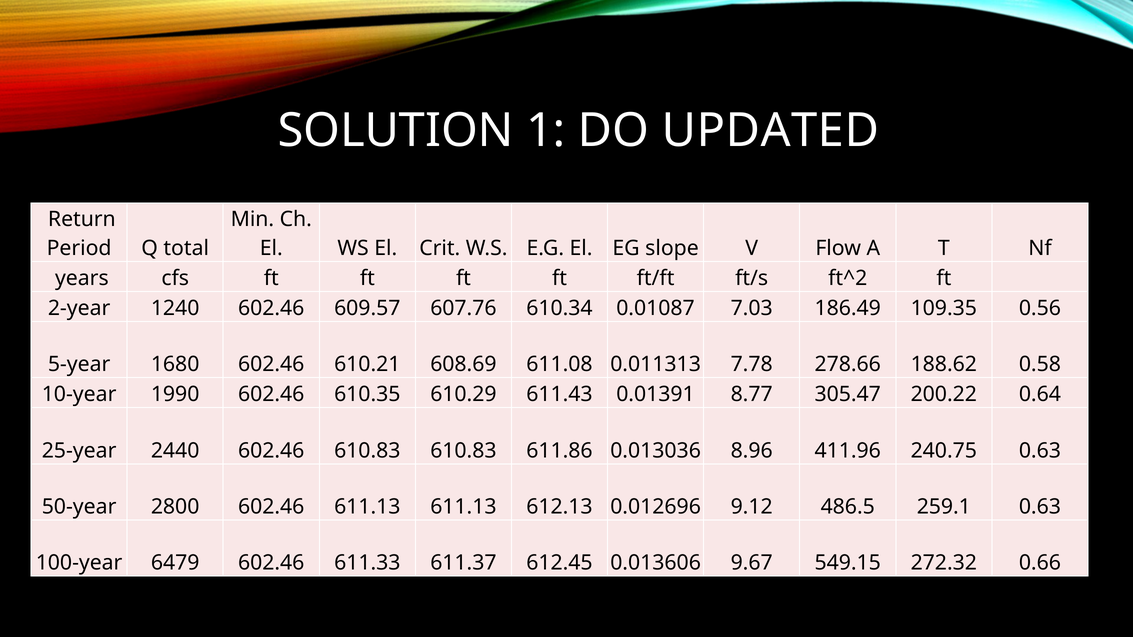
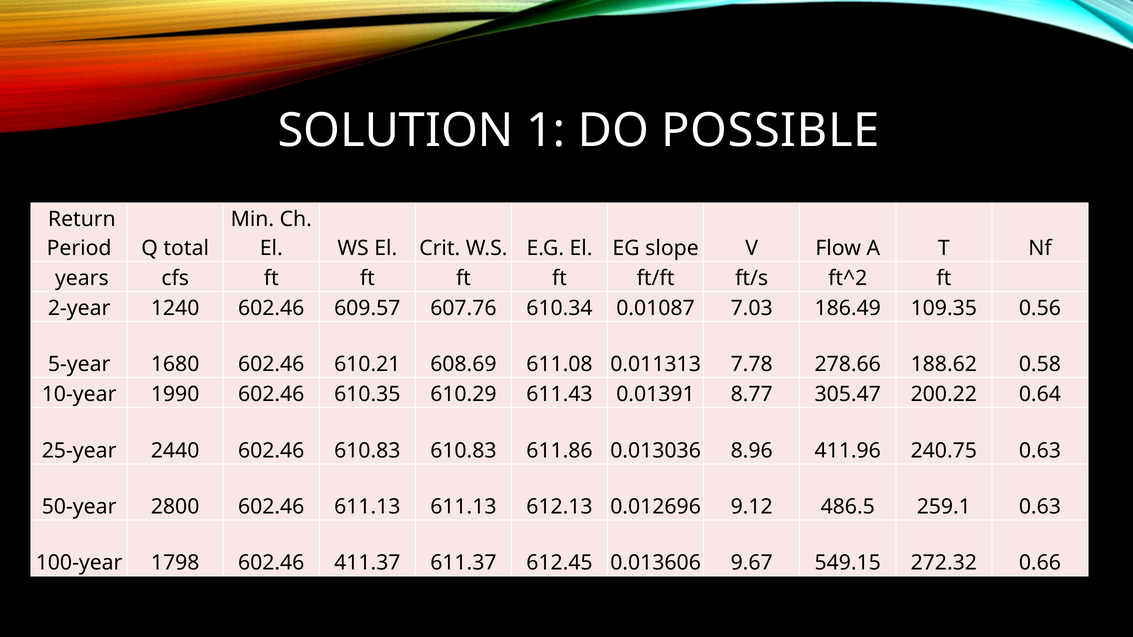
UPDATED: UPDATED -> POSSIBLE
6479: 6479 -> 1798
611.33: 611.33 -> 411.37
